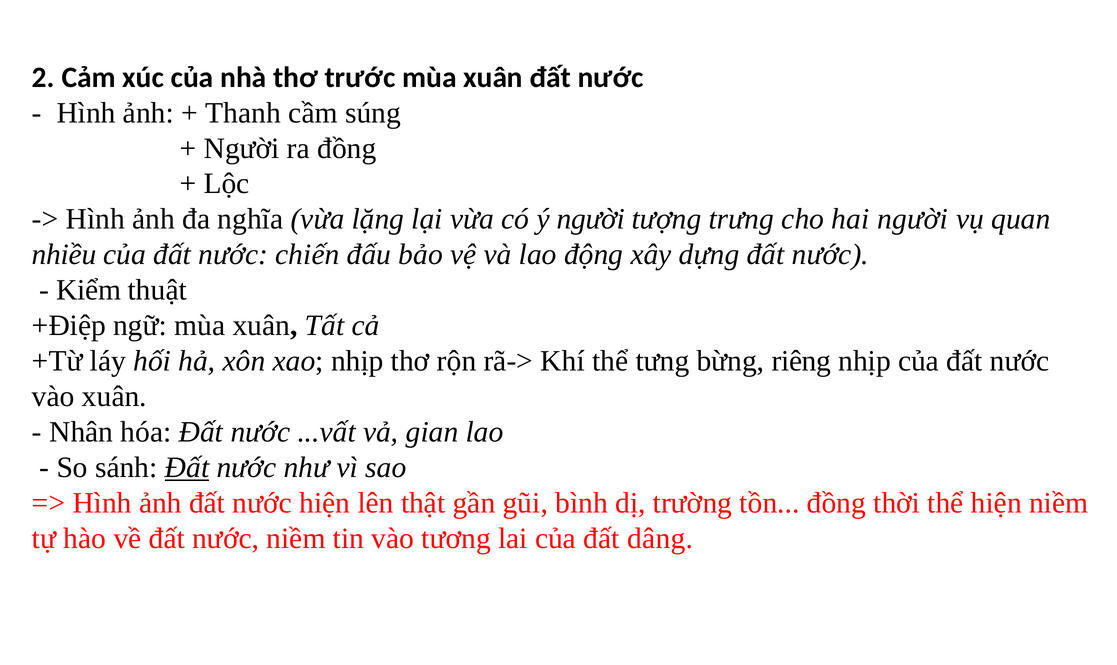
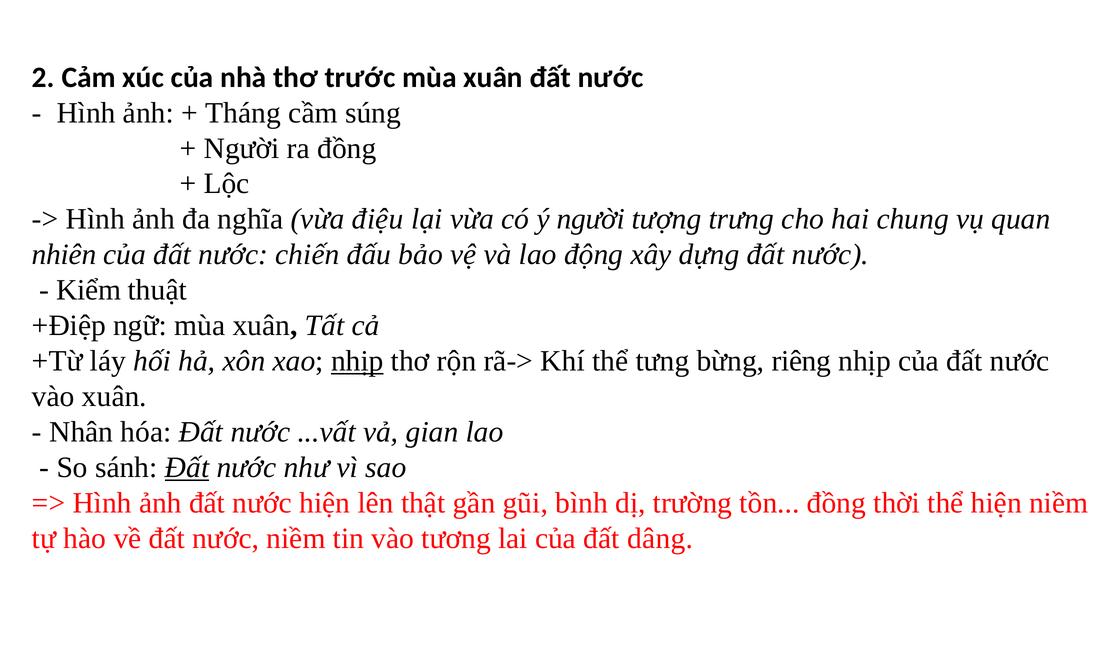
Thanh: Thanh -> Tháng
lặng: lặng -> điệu
hai người: người -> chung
nhiều: nhiều -> nhiên
nhịp at (357, 361) underline: none -> present
